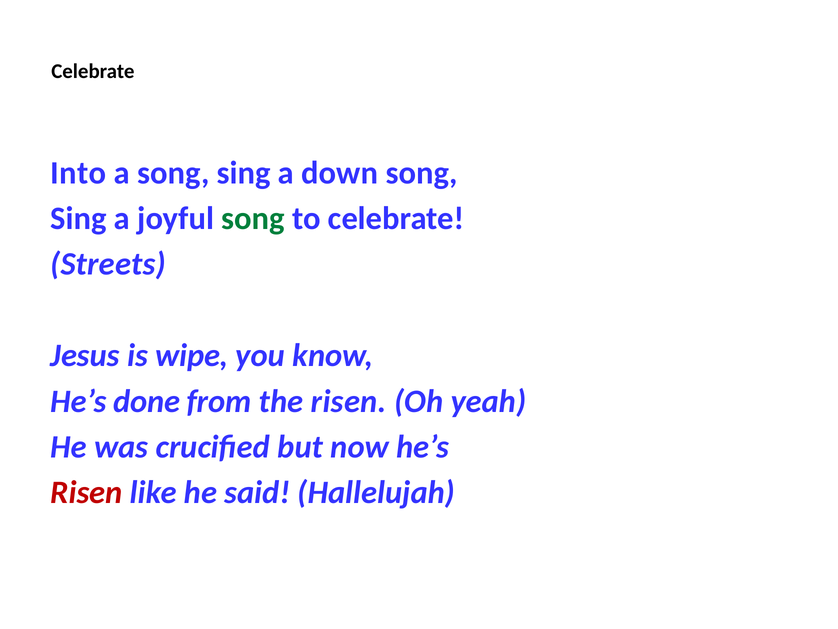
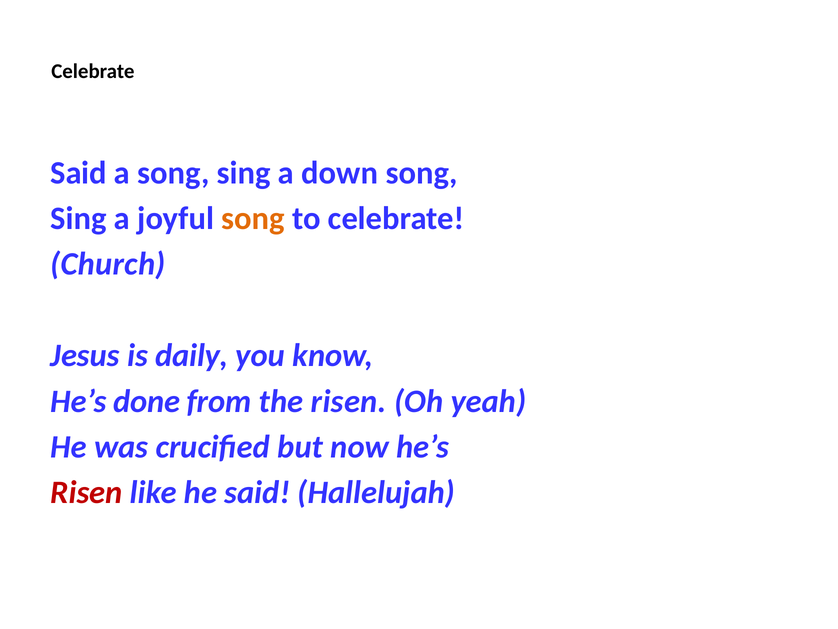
Into at (78, 173): Into -> Said
song at (253, 218) colour: green -> orange
Streets: Streets -> Church
wipe: wipe -> daily
